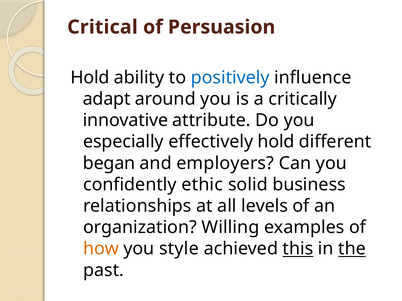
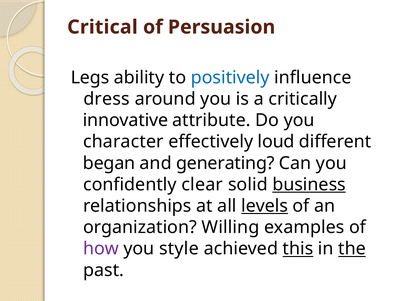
Hold at (90, 78): Hold -> Legs
adapt: adapt -> dress
especially: especially -> character
effectively hold: hold -> loud
employers: employers -> generating
ethic: ethic -> clear
business underline: none -> present
levels underline: none -> present
how colour: orange -> purple
